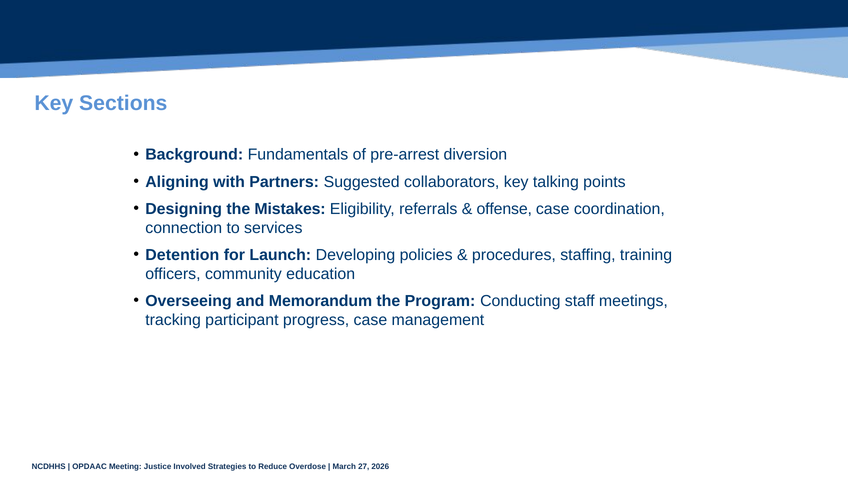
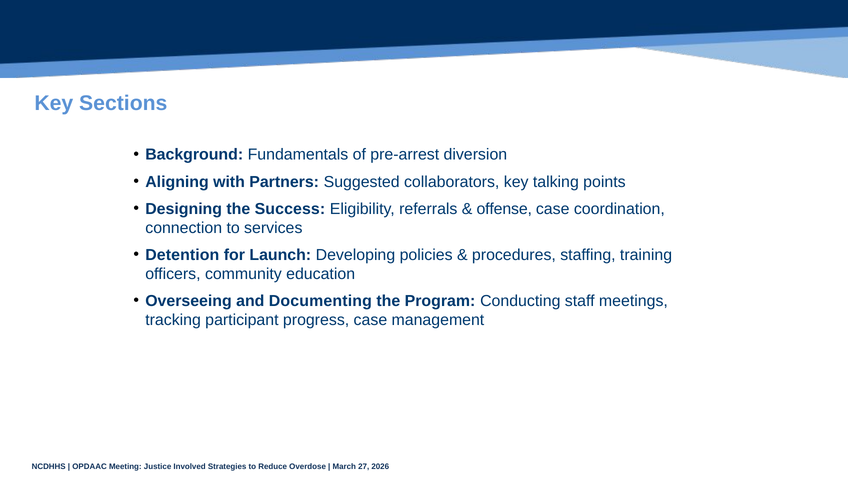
Mistakes: Mistakes -> Success
Memorandum: Memorandum -> Documenting
